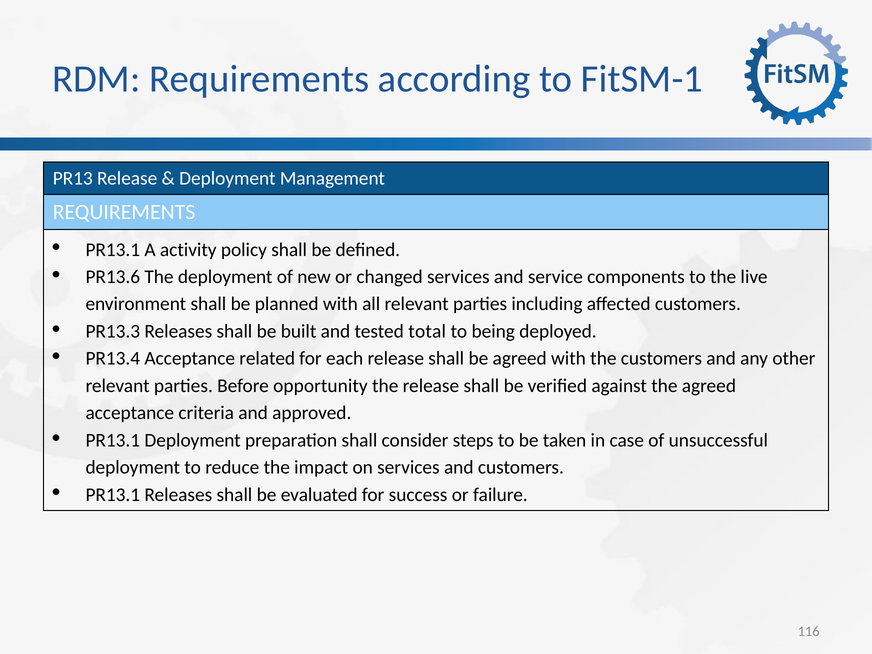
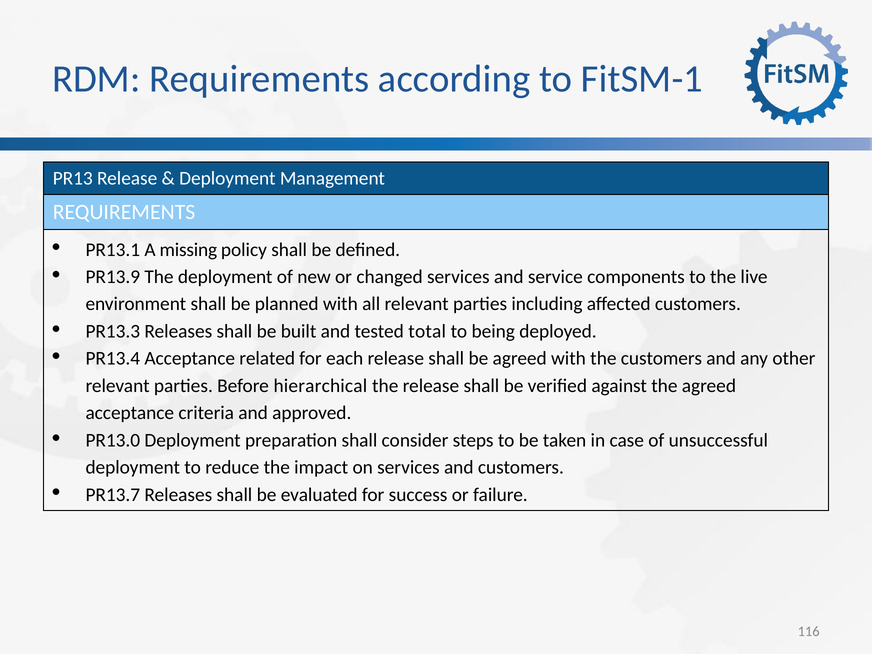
activity: activity -> missing
PR13.6: PR13.6 -> PR13.9
opportunity: opportunity -> hierarchical
PR13.1 at (113, 440): PR13.1 -> PR13.0
PR13.1 at (113, 495): PR13.1 -> PR13.7
